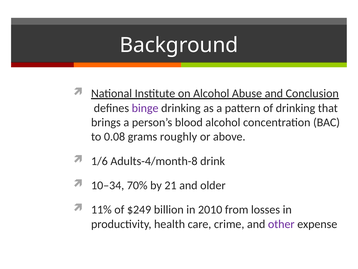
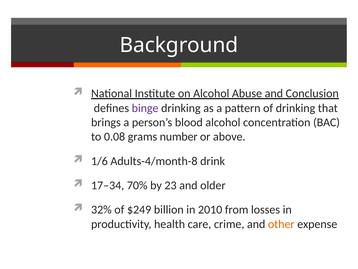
roughly: roughly -> number
10–34: 10–34 -> 17–34
21: 21 -> 23
11%: 11% -> 32%
other colour: purple -> orange
